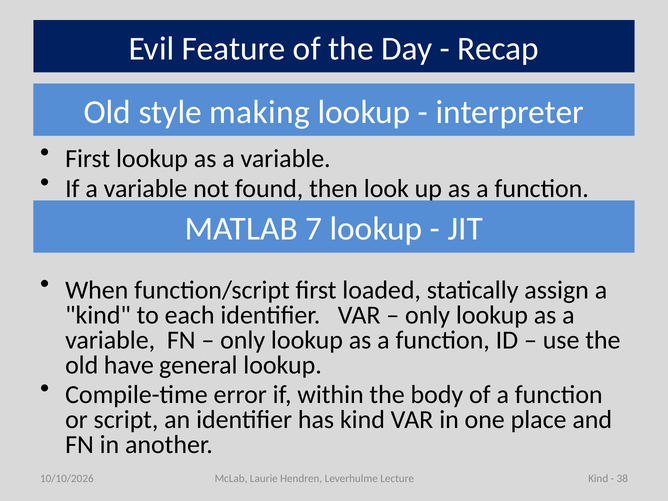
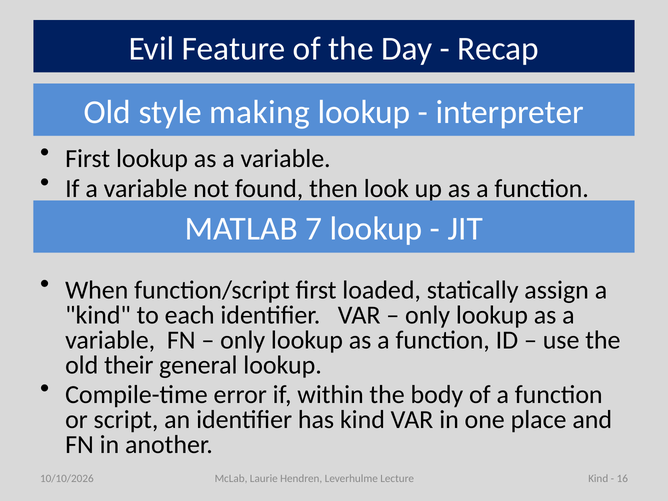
have: have -> their
38: 38 -> 16
